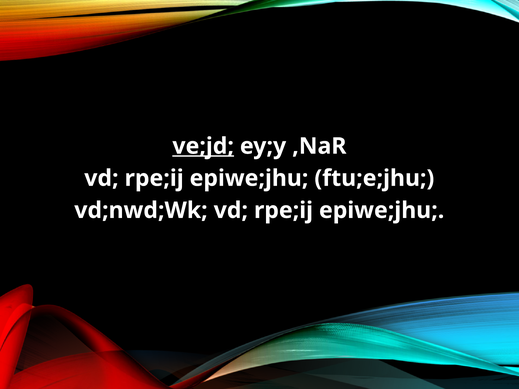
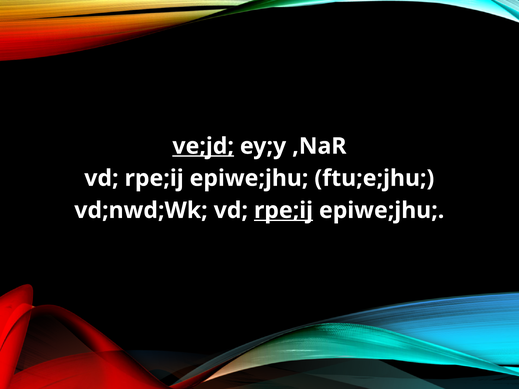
rpe;ij at (284, 210) underline: none -> present
